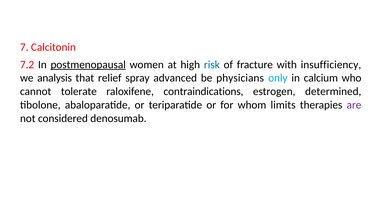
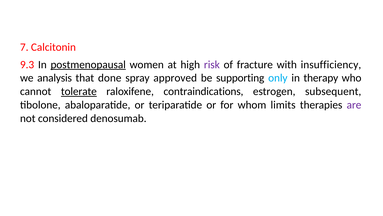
7.2: 7.2 -> 9.3
risk colour: blue -> purple
relief: relief -> done
advanced: advanced -> approved
physicians: physicians -> supporting
calcium: calcium -> therapy
tolerate underline: none -> present
determined: determined -> subsequent
